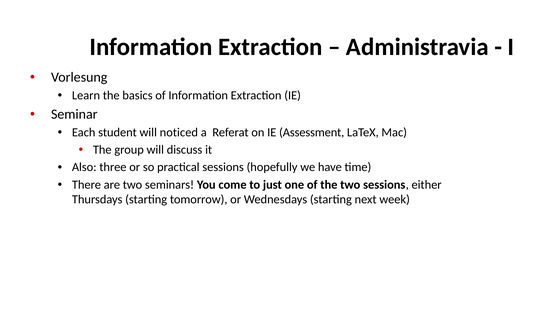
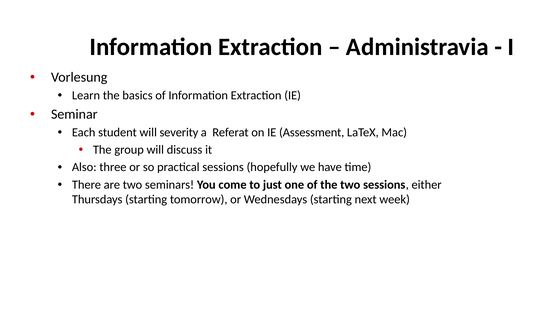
noticed: noticed -> severity
